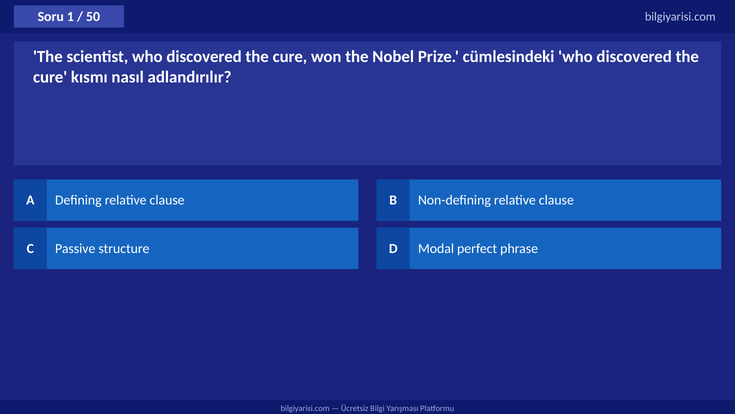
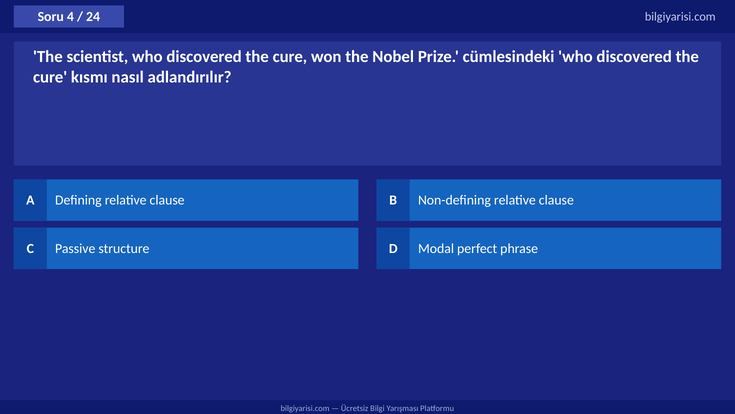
1: 1 -> 4
50: 50 -> 24
